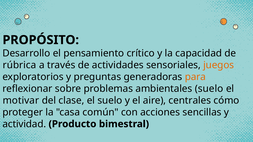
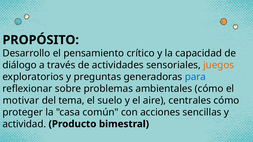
rúbrica: rúbrica -> diálogo
para colour: orange -> blue
ambientales suelo: suelo -> cómo
clase: clase -> tema
